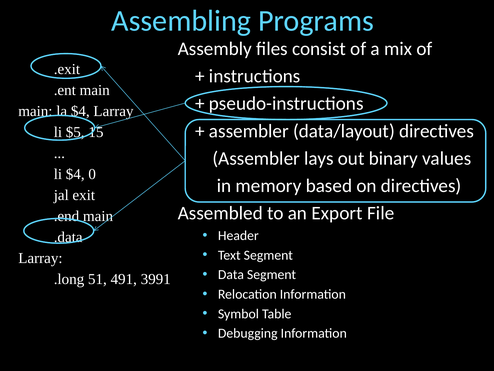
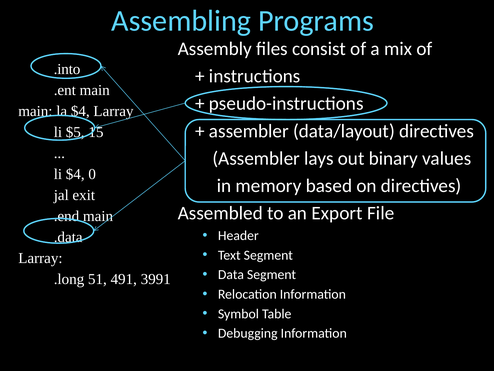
.exit: .exit -> .into
